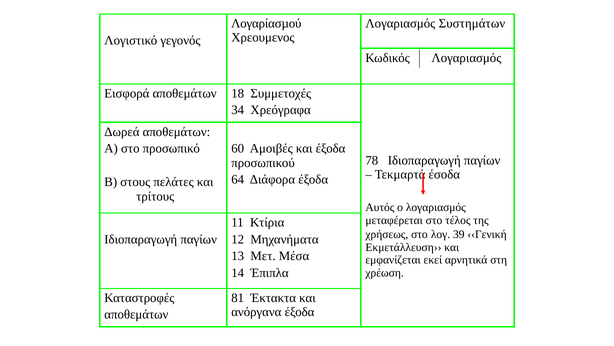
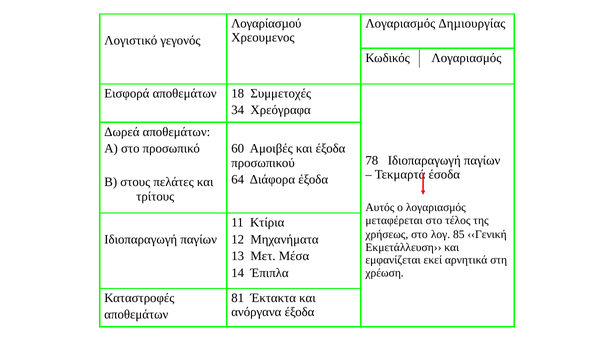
Συστημάτων: Συστημάτων -> Δηµιουργίας
39: 39 -> 85
